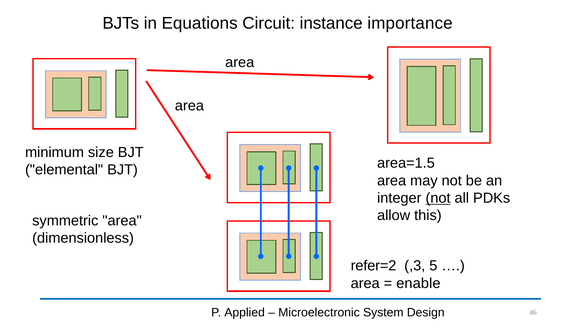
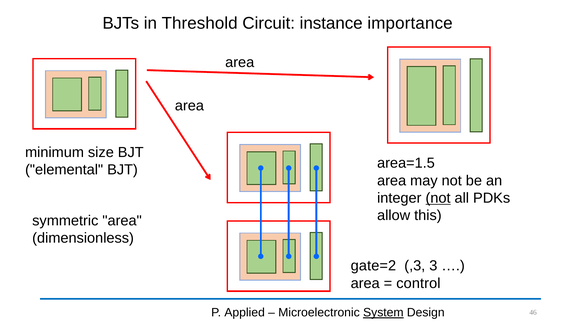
Equations: Equations -> Threshold
refer=2: refer=2 -> gate=2
5: 5 -> 3
enable: enable -> control
System underline: none -> present
